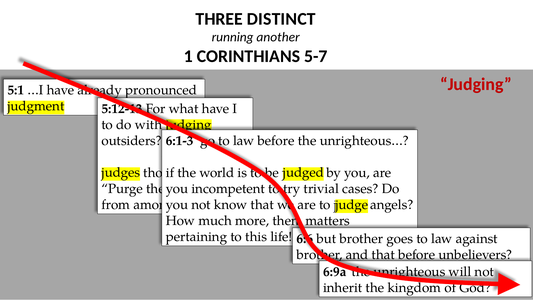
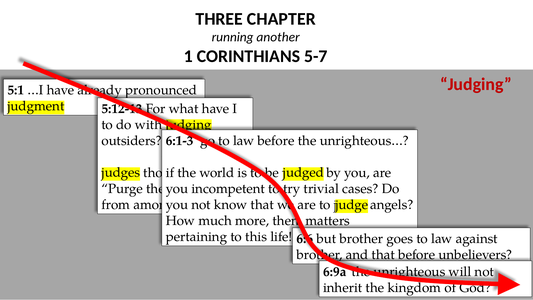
DISTINCT: DISTINCT -> CHAPTER
